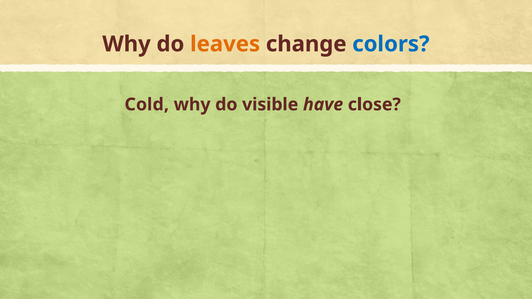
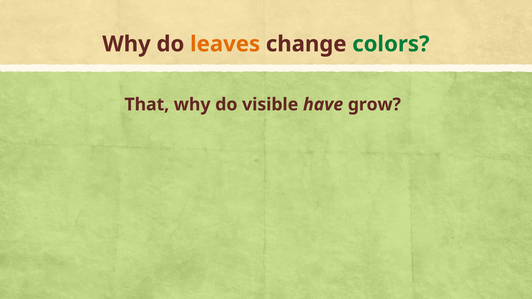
colors colour: blue -> green
Cold: Cold -> That
close: close -> grow
